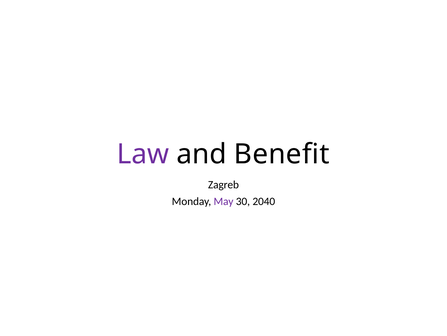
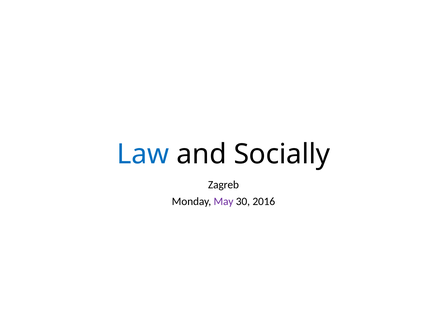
Law colour: purple -> blue
Benefit: Benefit -> Socially
2040: 2040 -> 2016
